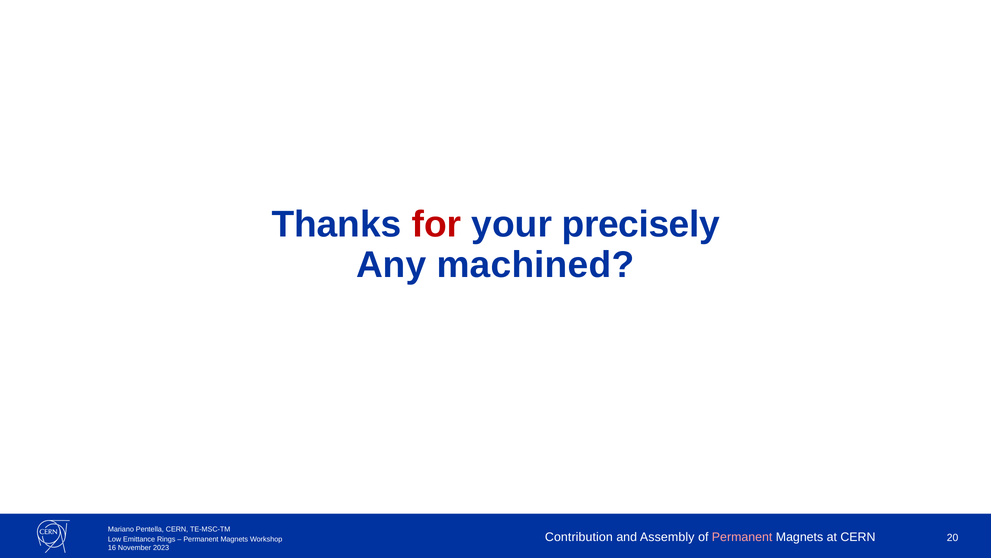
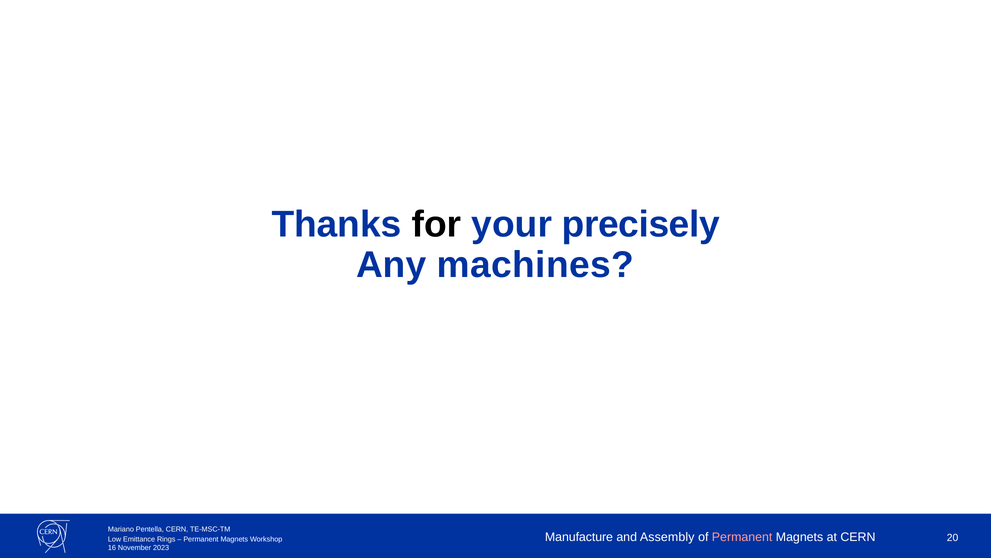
for colour: red -> black
machined: machined -> machines
Contribution: Contribution -> Manufacture
